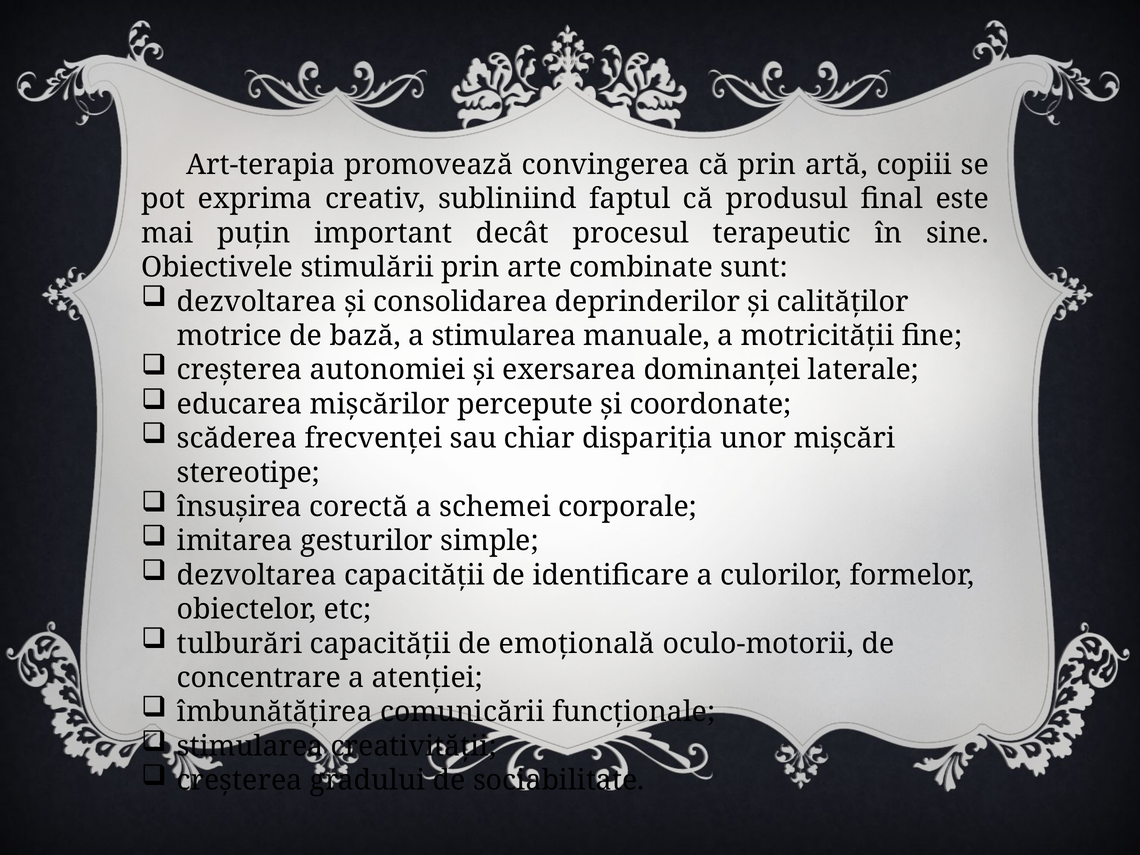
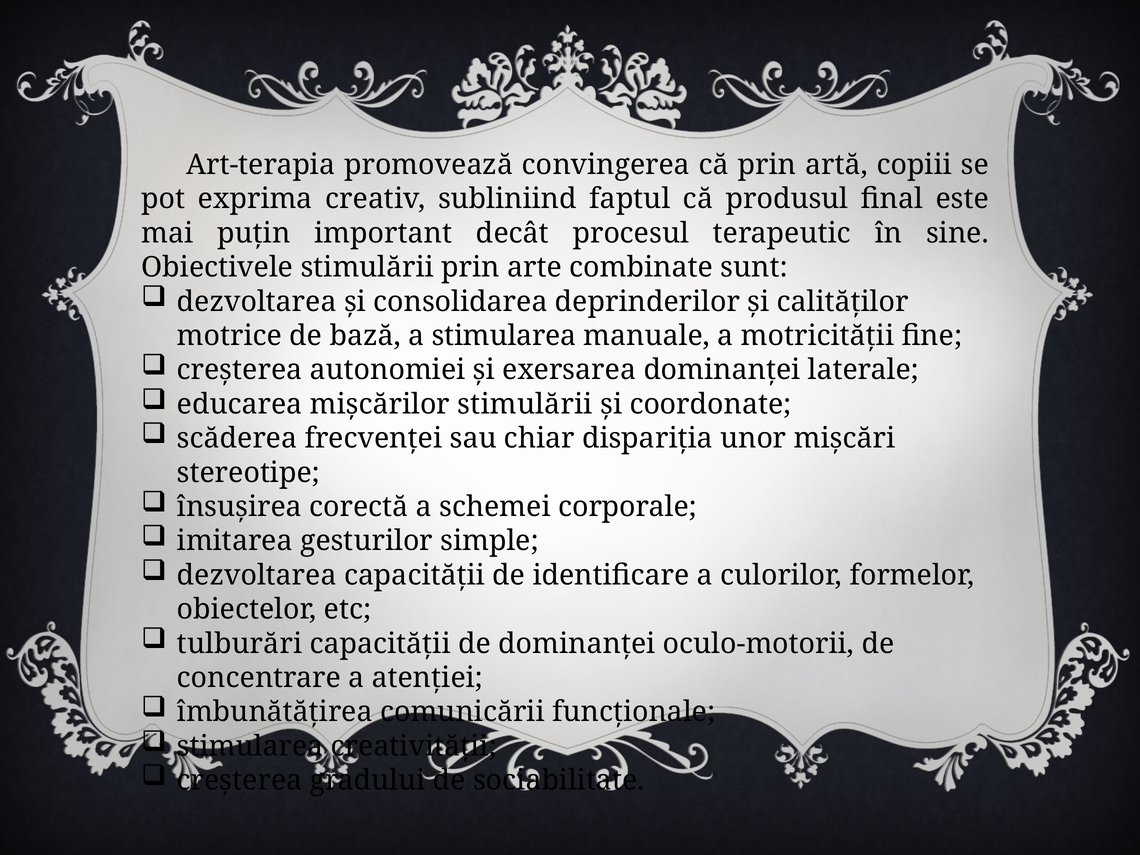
mișcărilor percepute: percepute -> stimulării
de emoțională: emoțională -> dominanței
